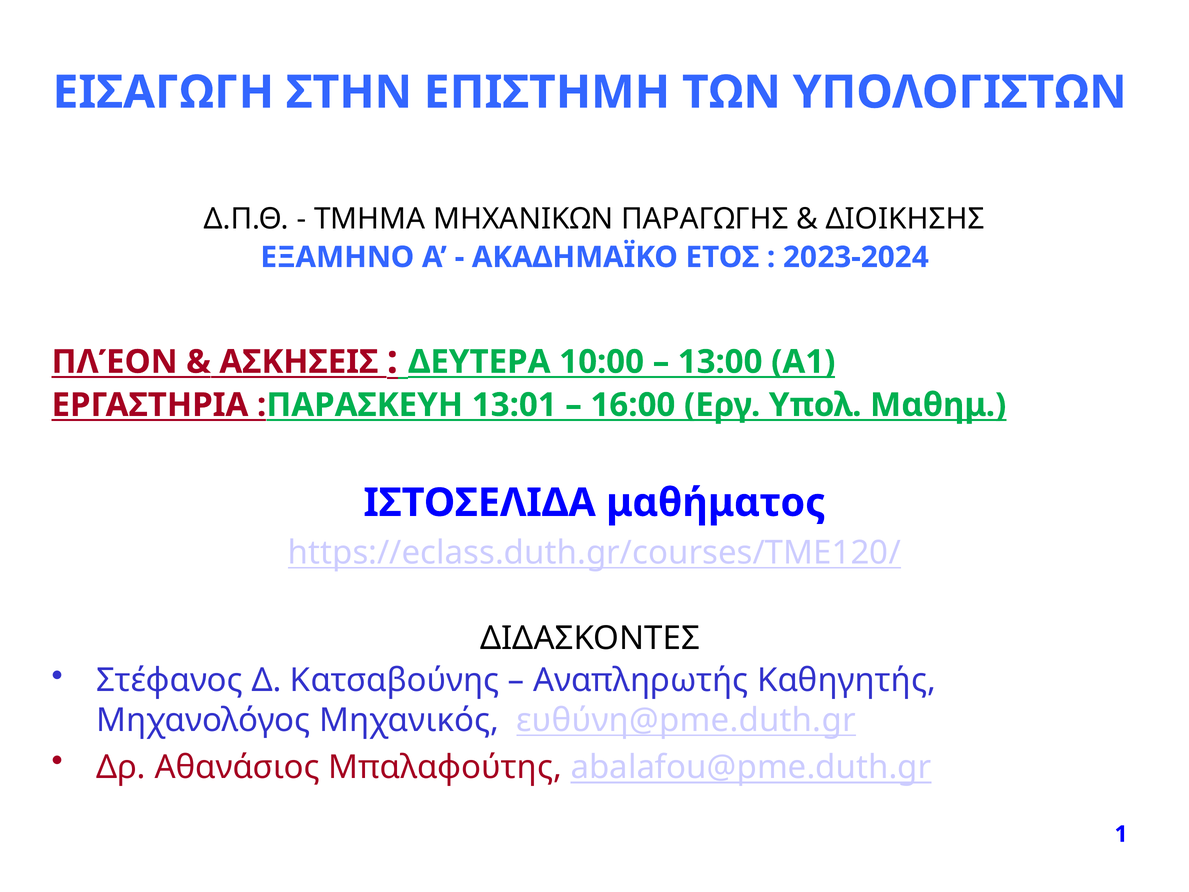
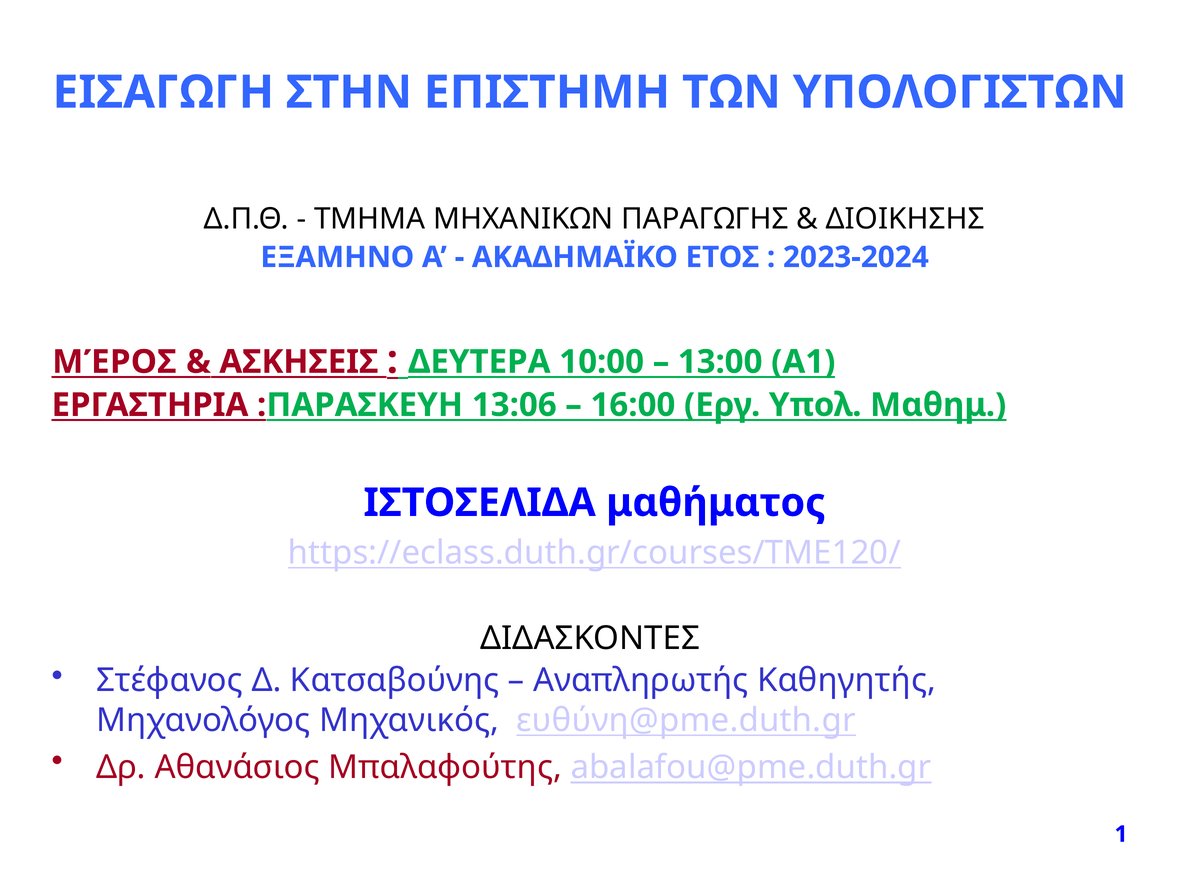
ΠΛΈΟΝ: ΠΛΈΟΝ -> ΜΈΡΟΣ
13:01: 13:01 -> 13:06
